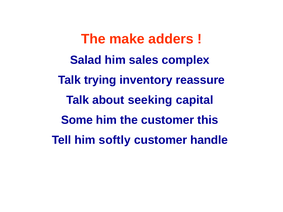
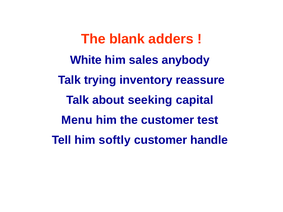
make: make -> blank
Salad: Salad -> White
complex: complex -> anybody
Some: Some -> Menu
this: this -> test
